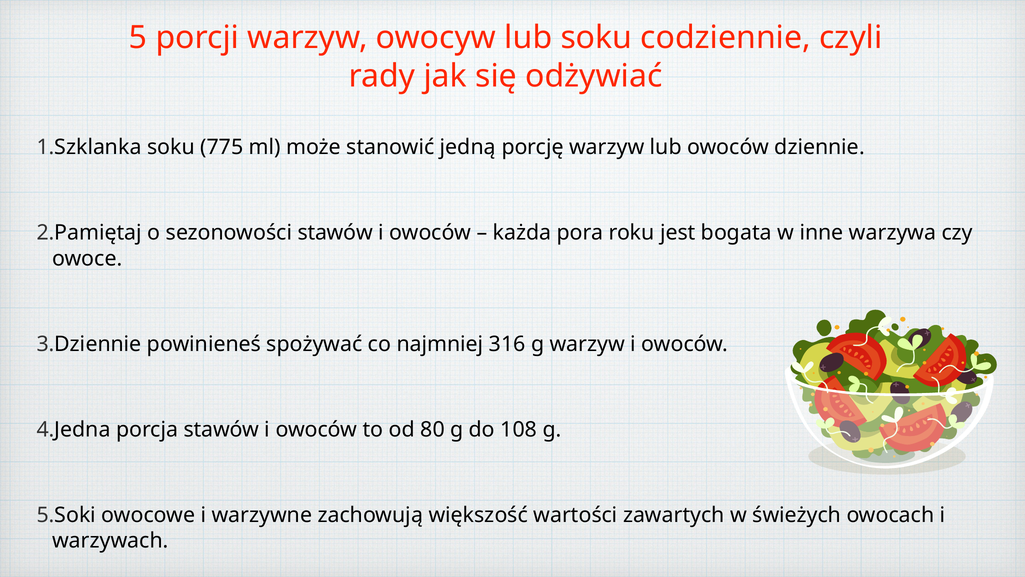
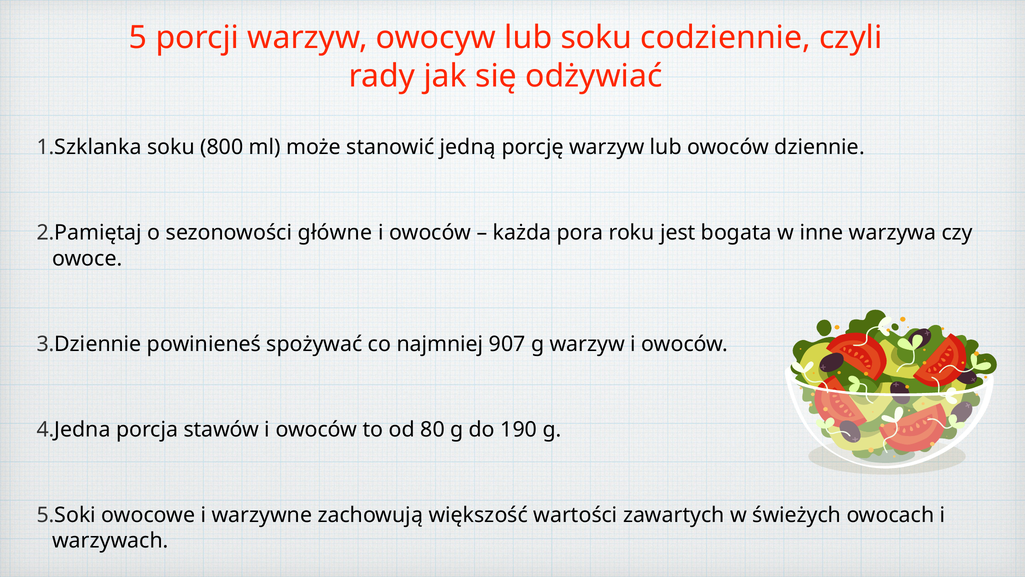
775: 775 -> 800
sezonowości stawów: stawów -> główne
316: 316 -> 907
108: 108 -> 190
